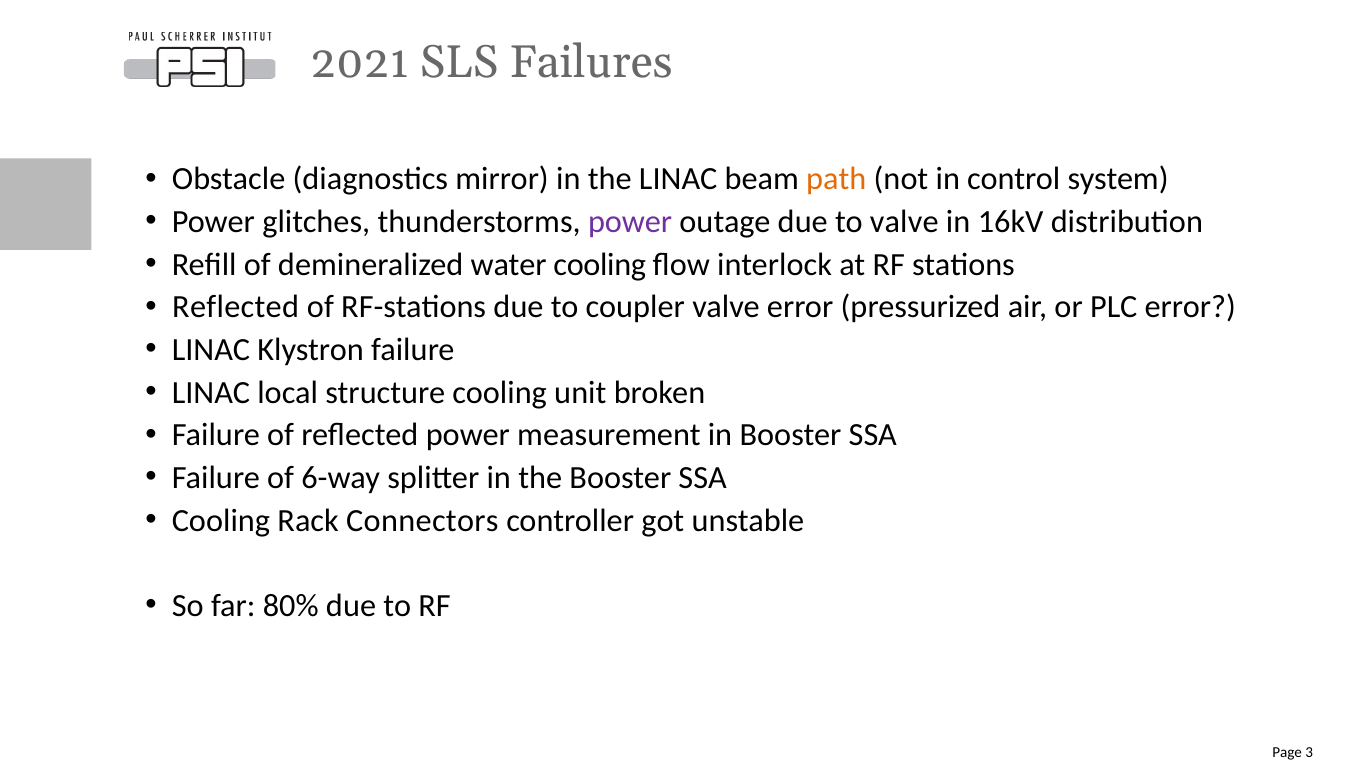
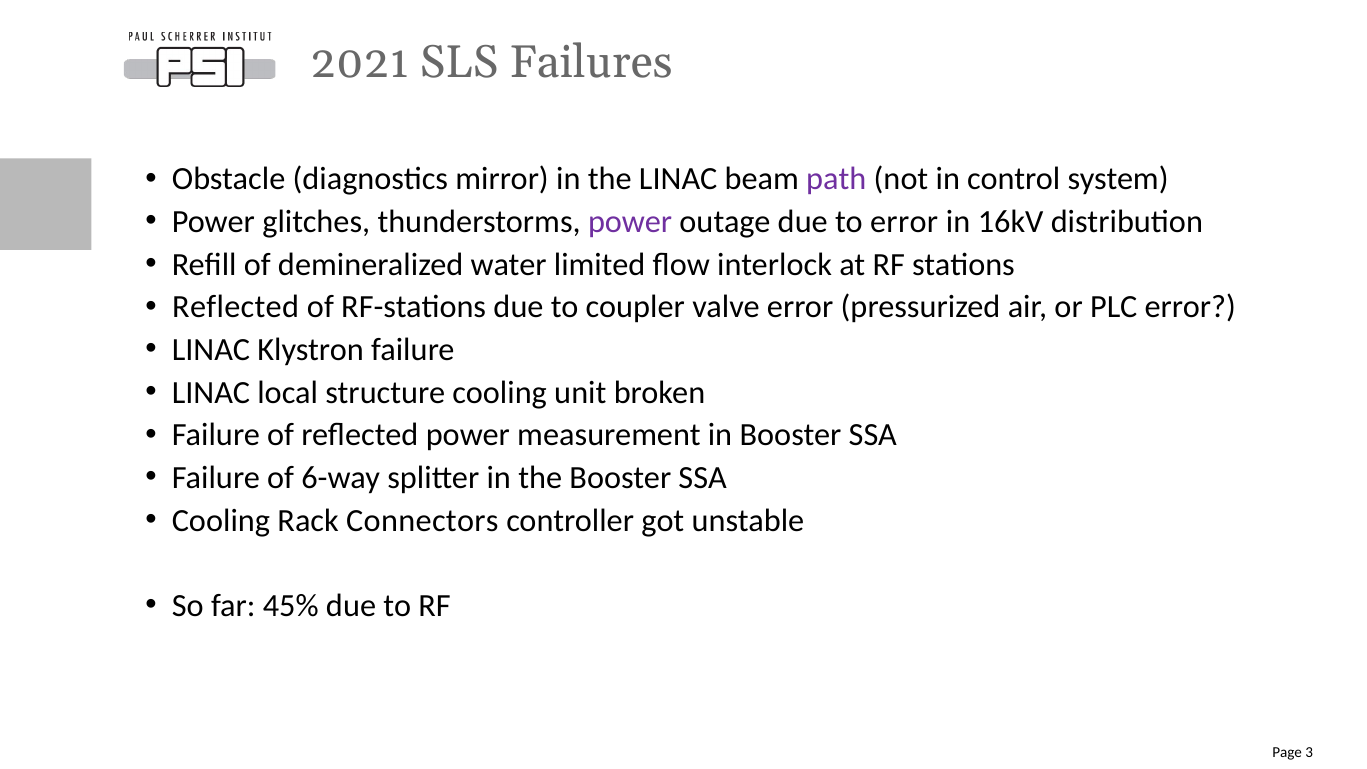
path colour: orange -> purple
to valve: valve -> error
water cooling: cooling -> limited
80%: 80% -> 45%
